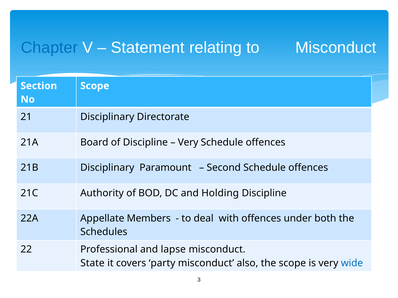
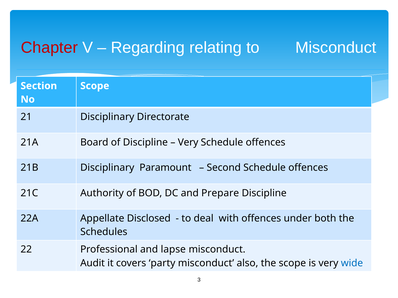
Chapter colour: blue -> red
Statement: Statement -> Regarding
Holding: Holding -> Prepare
Members: Members -> Disclosed
State: State -> Audit
